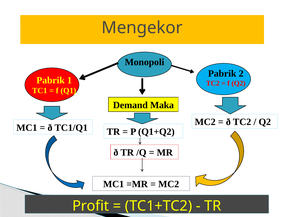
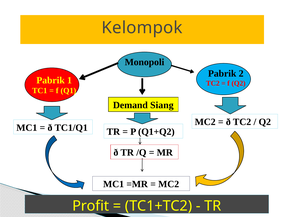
Mengekor: Mengekor -> Kelompok
Maka: Maka -> Siang
